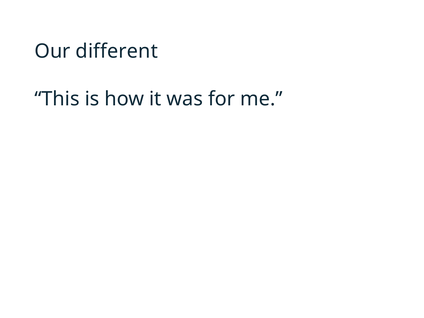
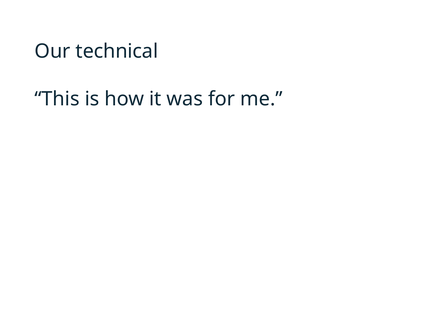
different: different -> technical
